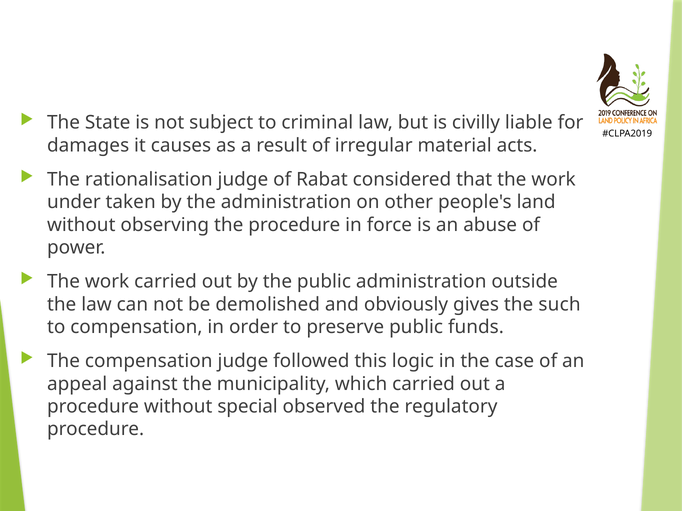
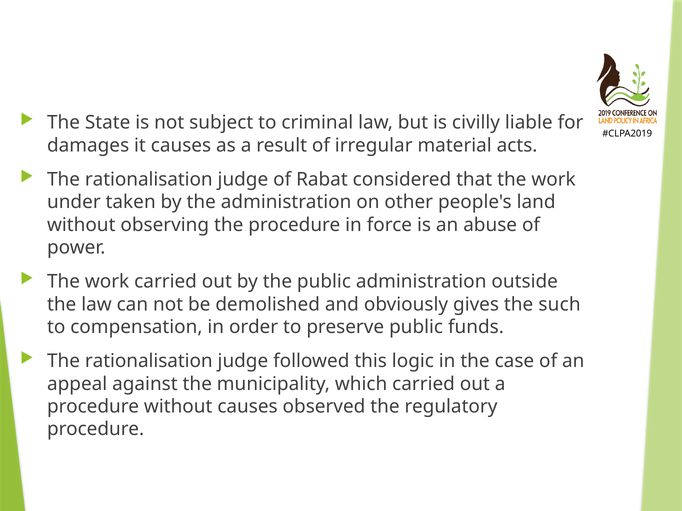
compensation at (149, 361): compensation -> rationalisation
without special: special -> causes
